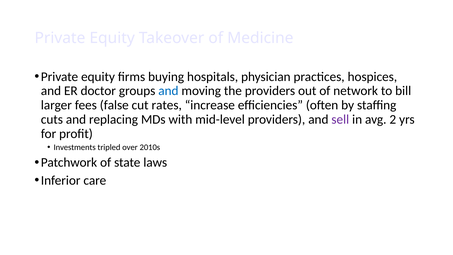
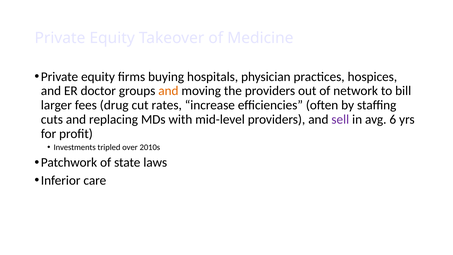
and at (168, 91) colour: blue -> orange
false: false -> drug
2: 2 -> 6
